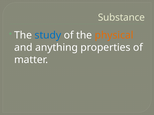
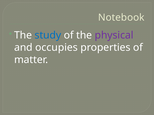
Substance: Substance -> Notebook
physical colour: orange -> purple
anything: anything -> occupies
